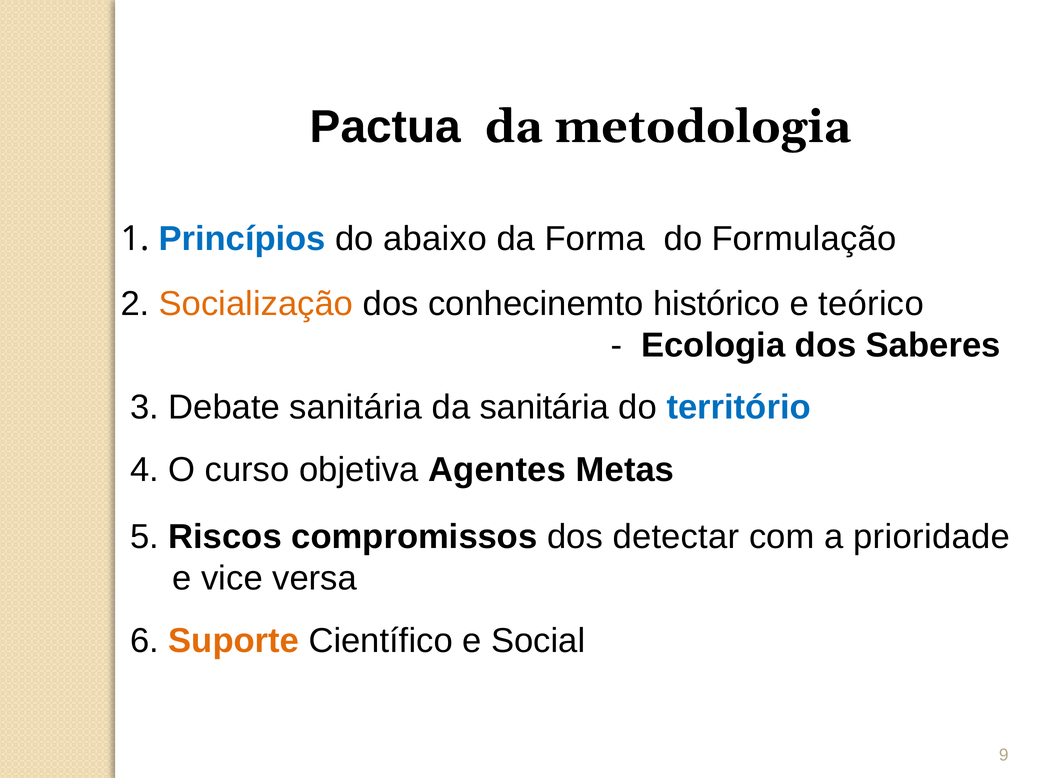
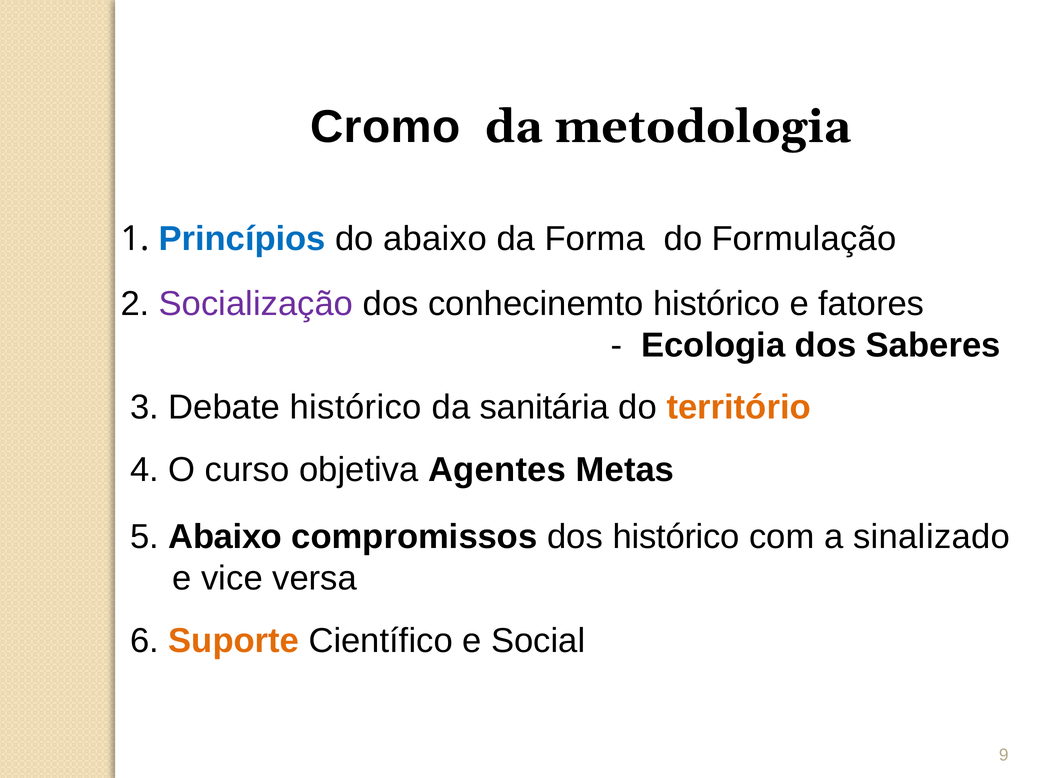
Pactua: Pactua -> Cromo
Socialização colour: orange -> purple
teórico: teórico -> fatores
Debate sanitária: sanitária -> histórico
território colour: blue -> orange
5 Riscos: Riscos -> Abaixo
dos detectar: detectar -> histórico
prioridade: prioridade -> sinalizado
